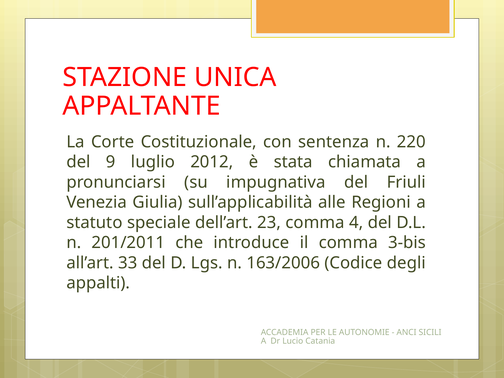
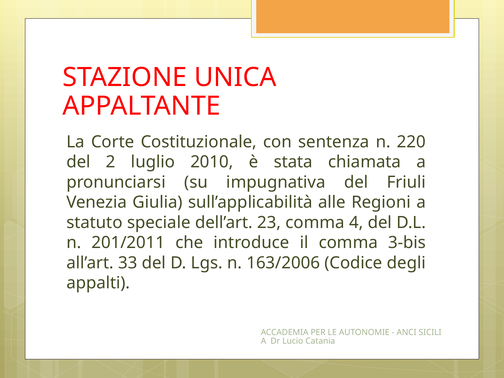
9: 9 -> 2
2012: 2012 -> 2010
